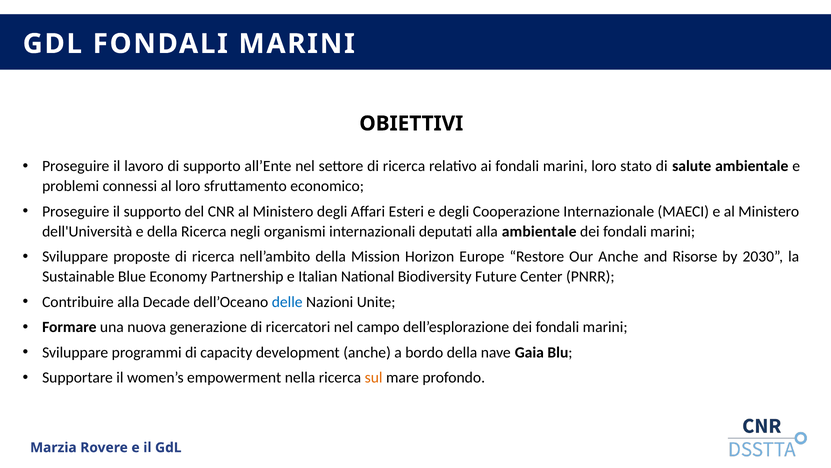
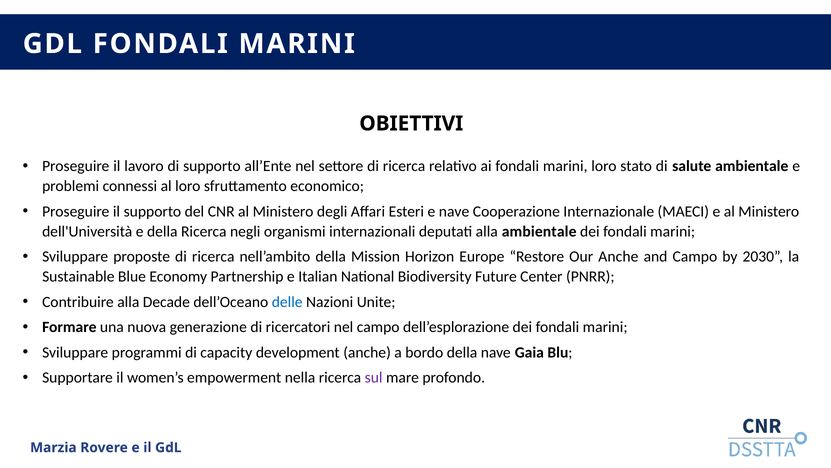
e degli: degli -> nave
and Risorse: Risorse -> Campo
sul colour: orange -> purple
